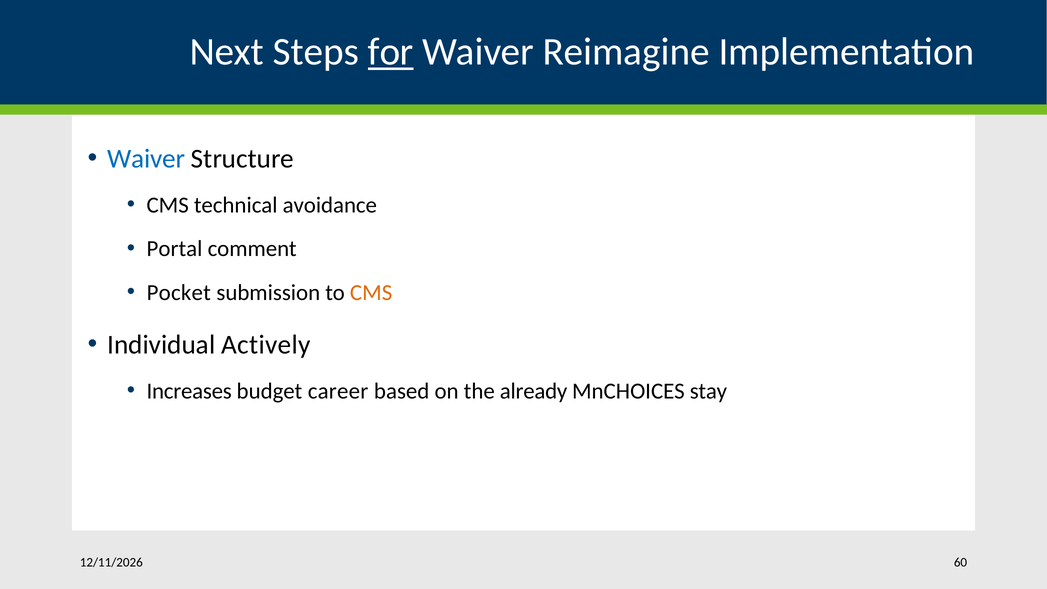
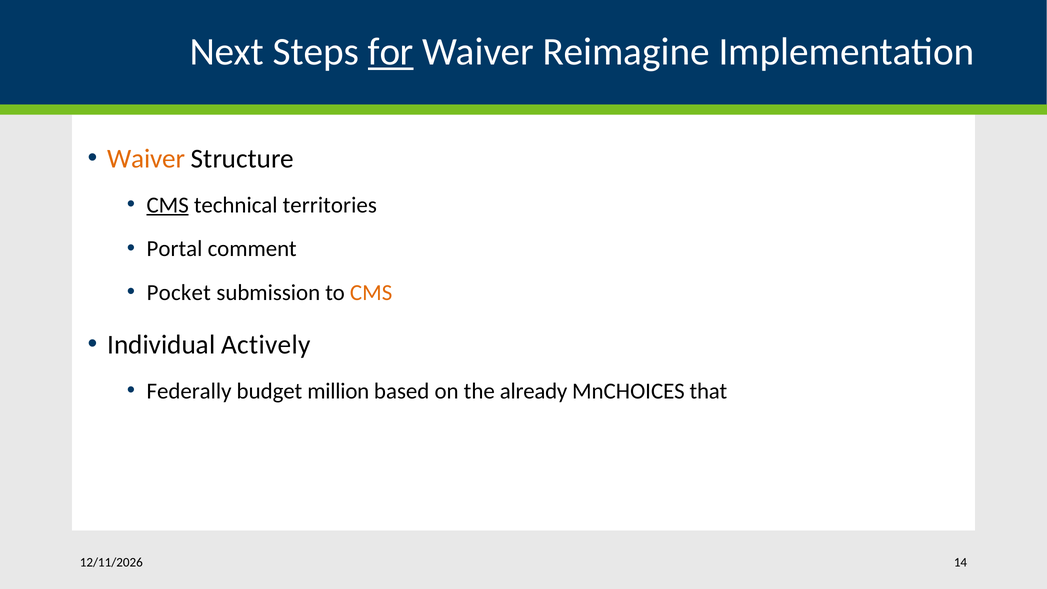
Waiver at (146, 159) colour: blue -> orange
CMS at (168, 205) underline: none -> present
avoidance: avoidance -> territories
Increases: Increases -> Federally
career: career -> million
stay: stay -> that
60: 60 -> 14
